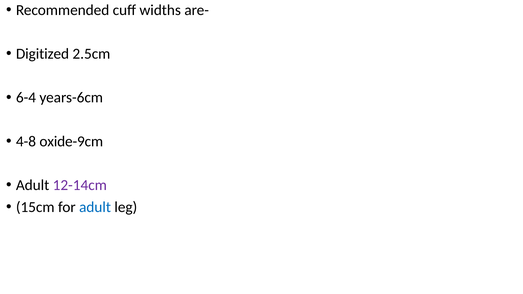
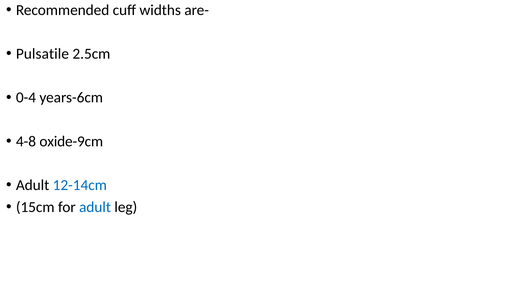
Digitized: Digitized -> Pulsatile
6-4: 6-4 -> 0-4
12-14cm colour: purple -> blue
